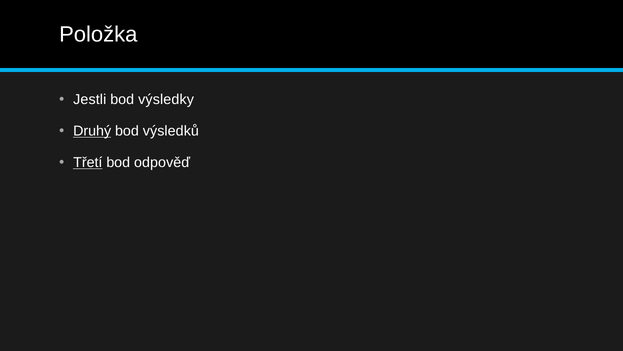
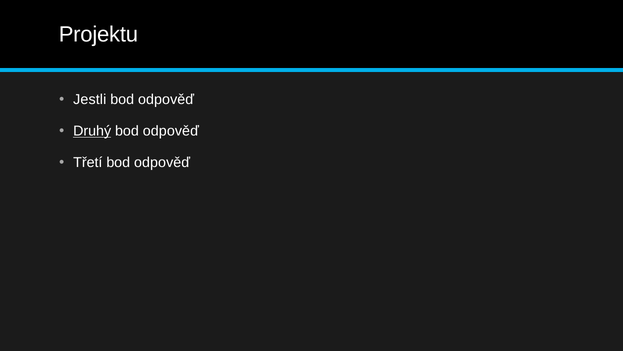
Položka: Položka -> Projektu
výsledky at (166, 100): výsledky -> odpověď
výsledků at (171, 131): výsledků -> odpověď
Třetí underline: present -> none
